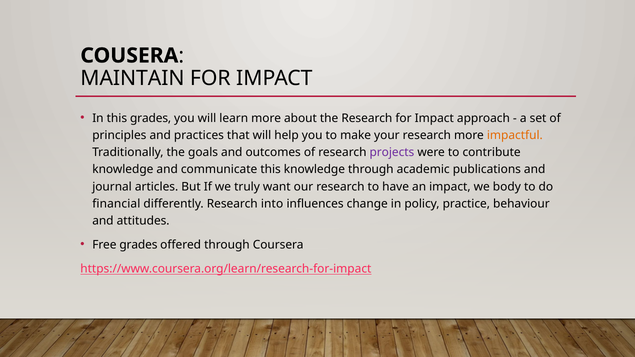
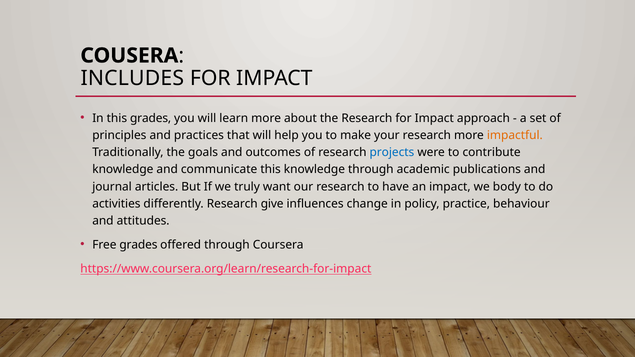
MAINTAIN: MAINTAIN -> INCLUDES
projects colour: purple -> blue
financial: financial -> activities
into: into -> give
